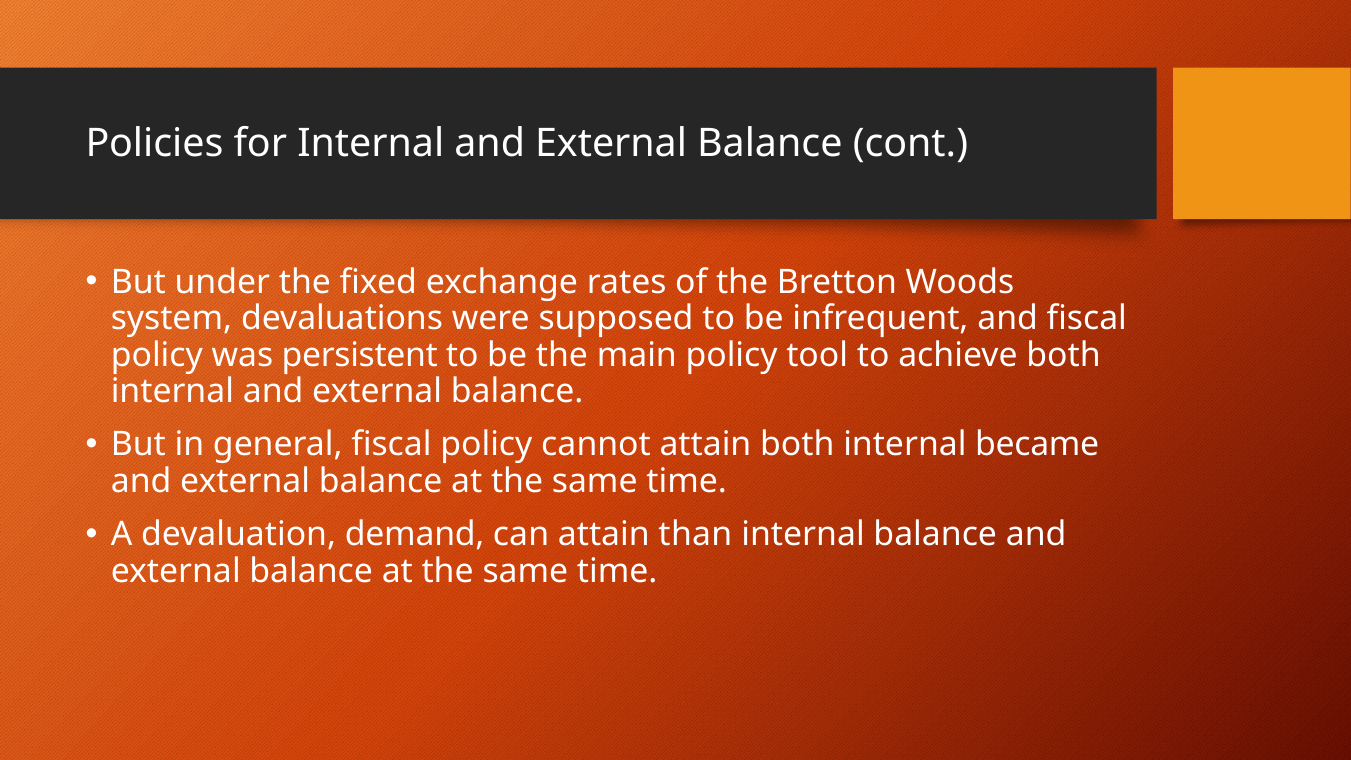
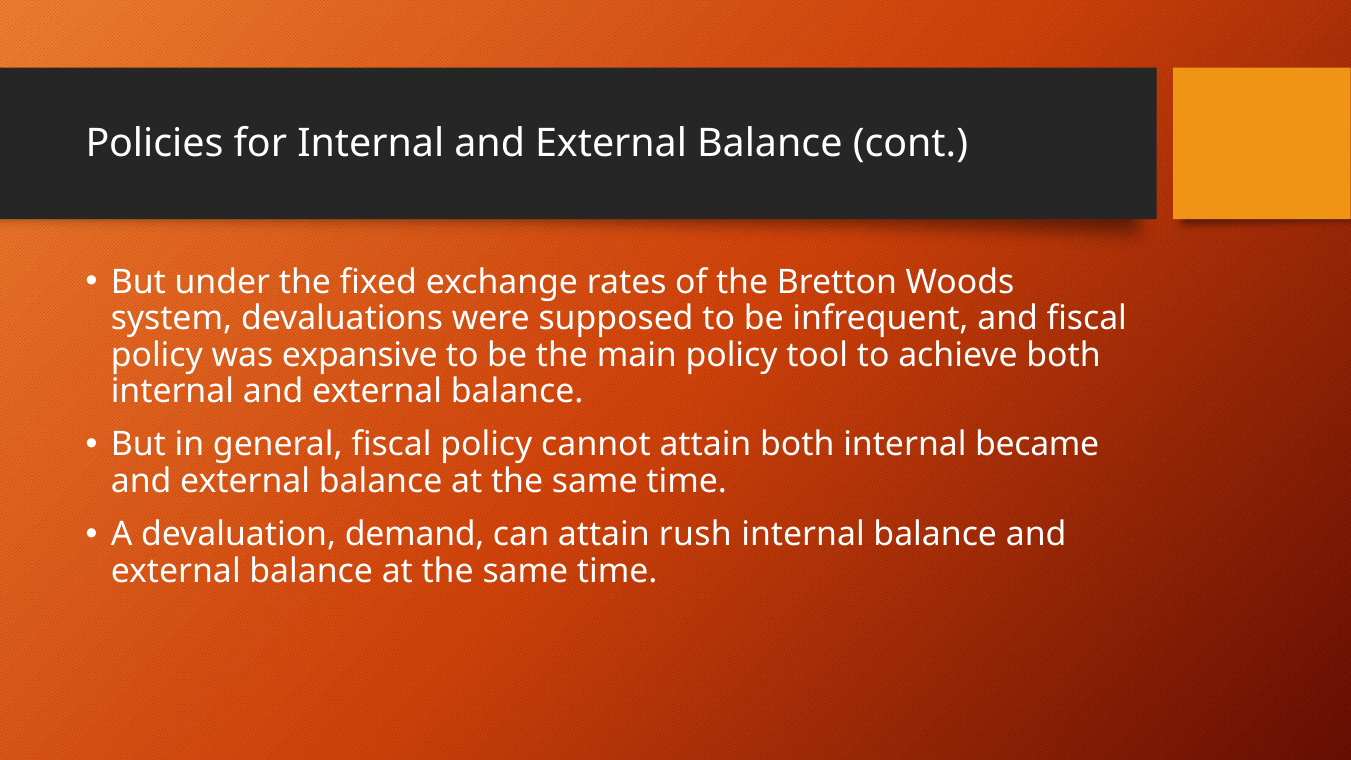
persistent: persistent -> expansive
than: than -> rush
